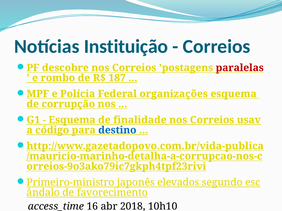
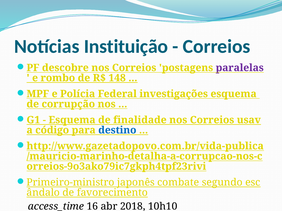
paralelas colour: red -> purple
187: 187 -> 148
organizações: organizações -> investigações
elevados: elevados -> combate
